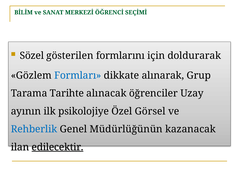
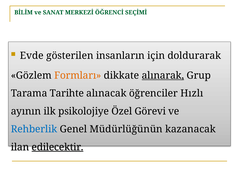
Sözel: Sözel -> Evde
formlarını: formlarını -> insanların
Formları colour: blue -> orange
alınarak underline: none -> present
Uzay: Uzay -> Hızlı
Görsel: Görsel -> Görevi
